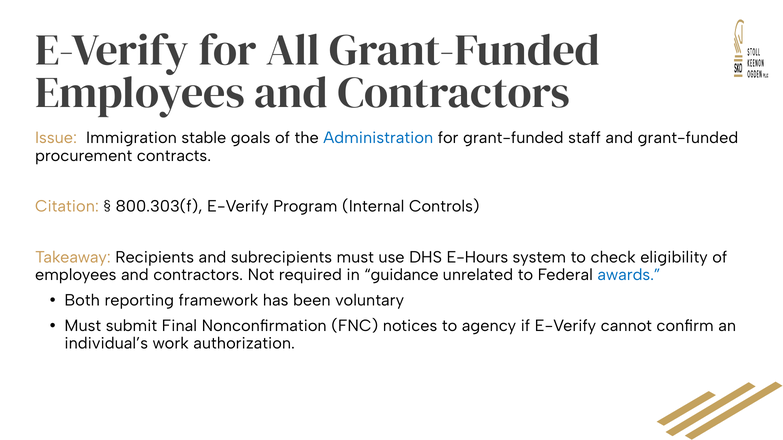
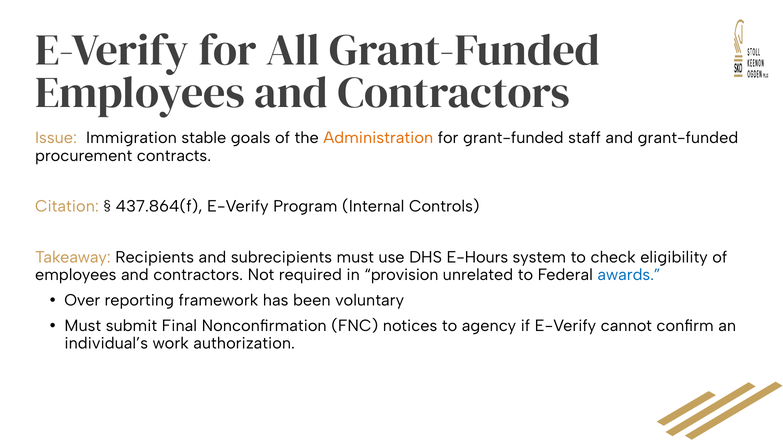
Administration colour: blue -> orange
800.303(f: 800.303(f -> 437.864(f
guidance: guidance -> provision
Both: Both -> Over
